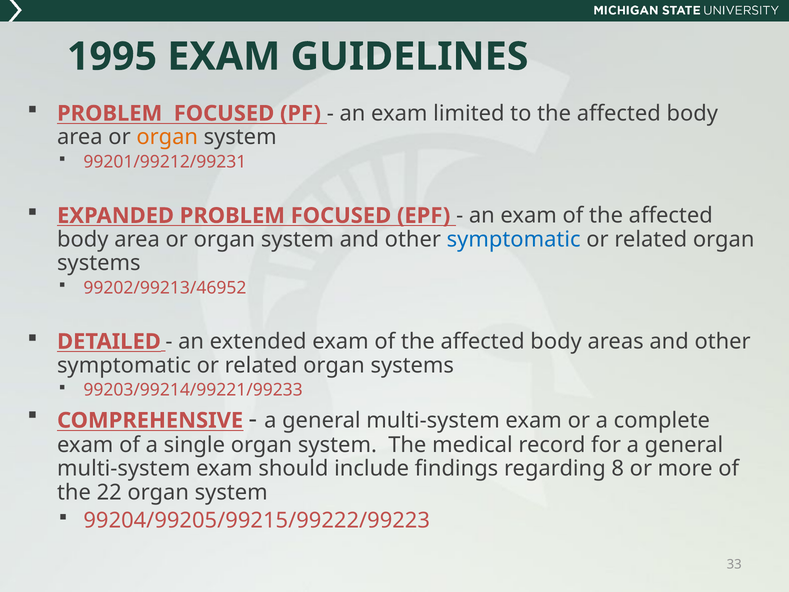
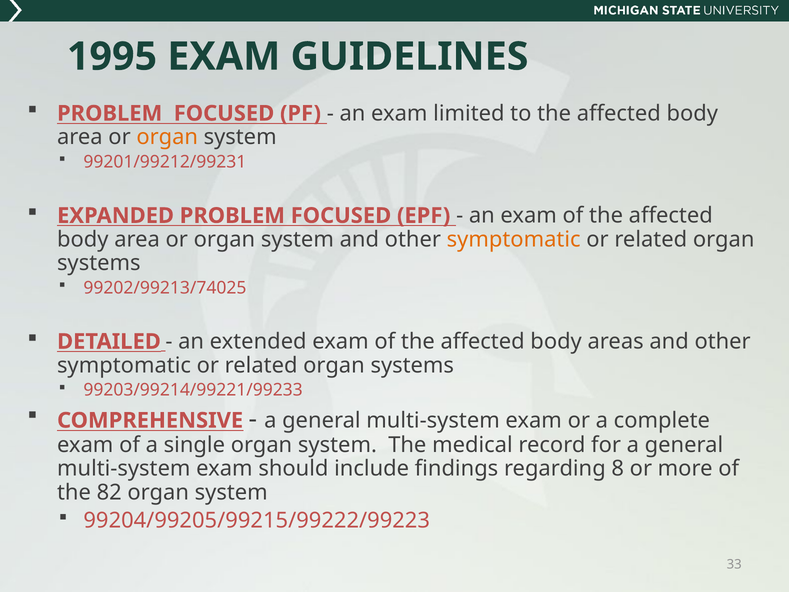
symptomatic at (514, 239) colour: blue -> orange
99202/99213/46952: 99202/99213/46952 -> 99202/99213/74025
22: 22 -> 82
